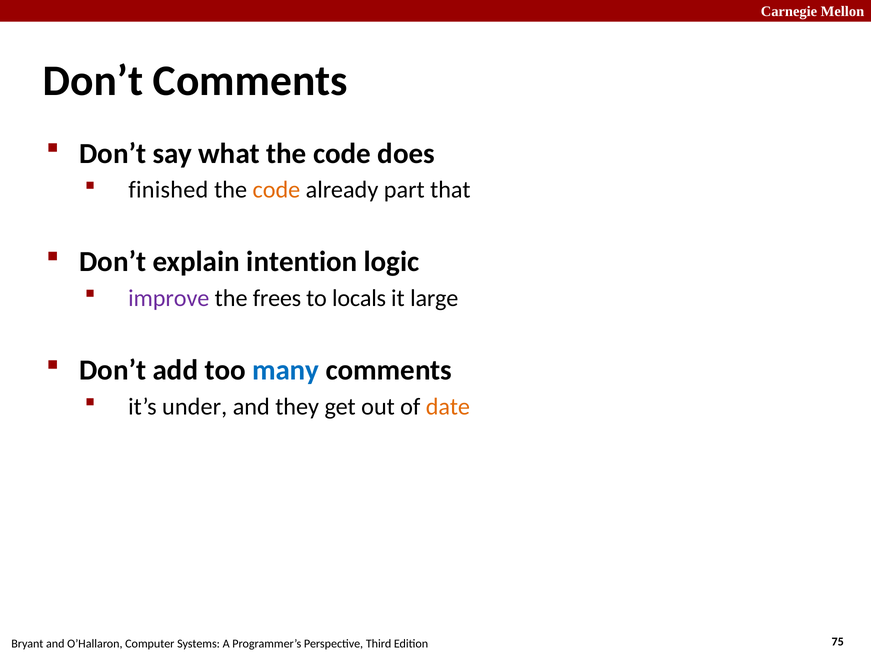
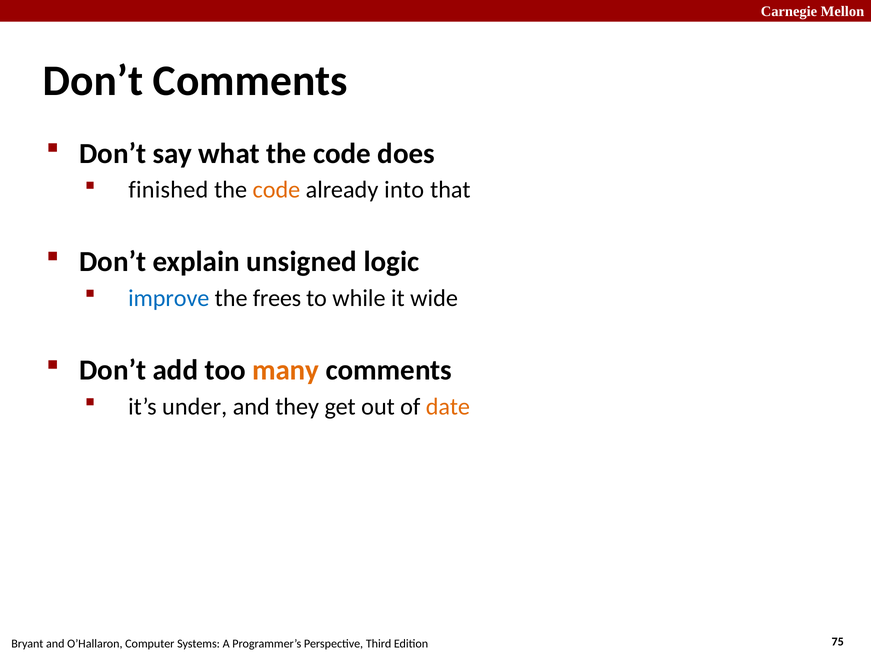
part: part -> into
intention: intention -> unsigned
improve colour: purple -> blue
locals: locals -> while
large: large -> wide
many colour: blue -> orange
